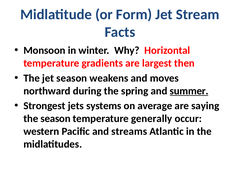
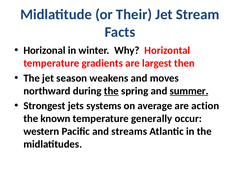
Form: Form -> Their
Monsoon: Monsoon -> Horizonal
the at (111, 91) underline: none -> present
saying: saying -> action
the season: season -> known
